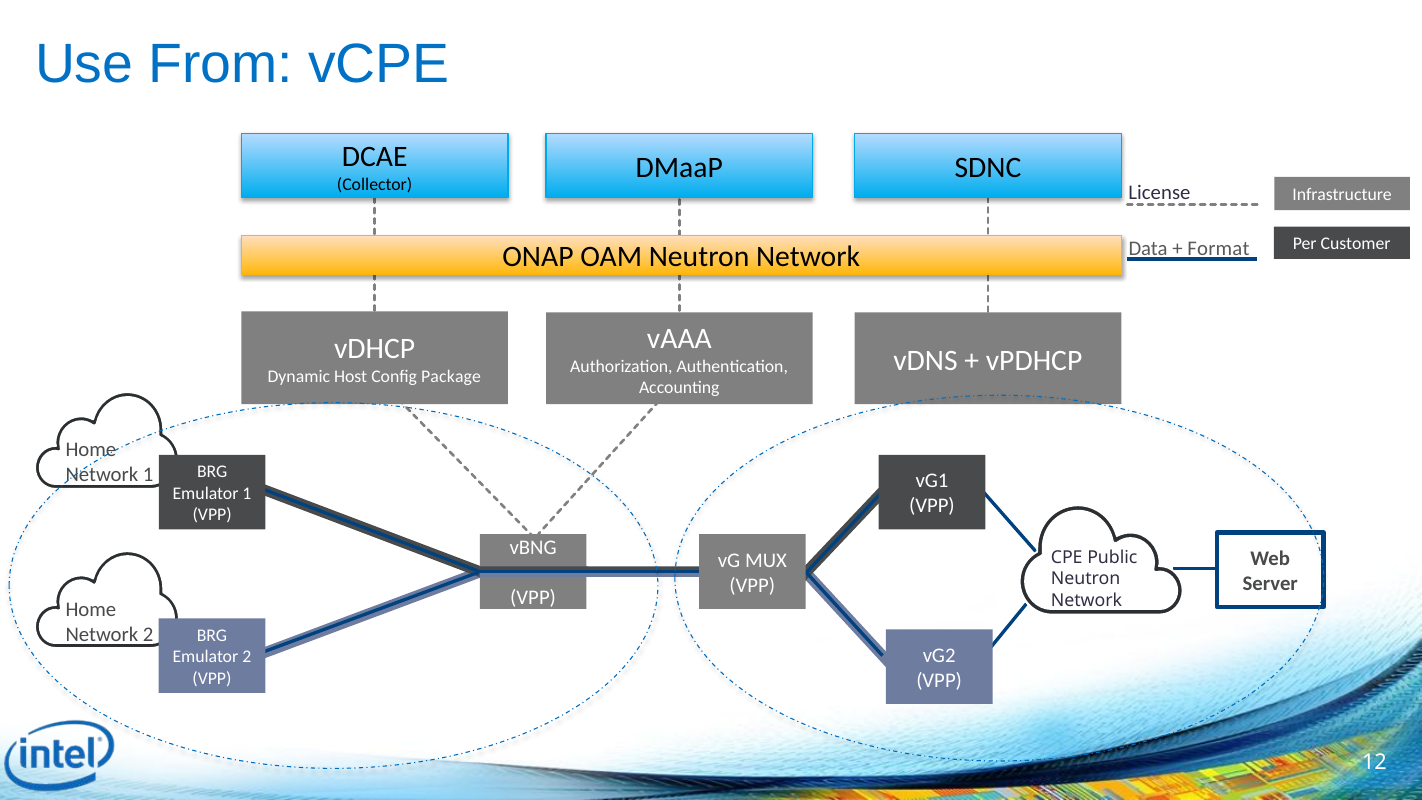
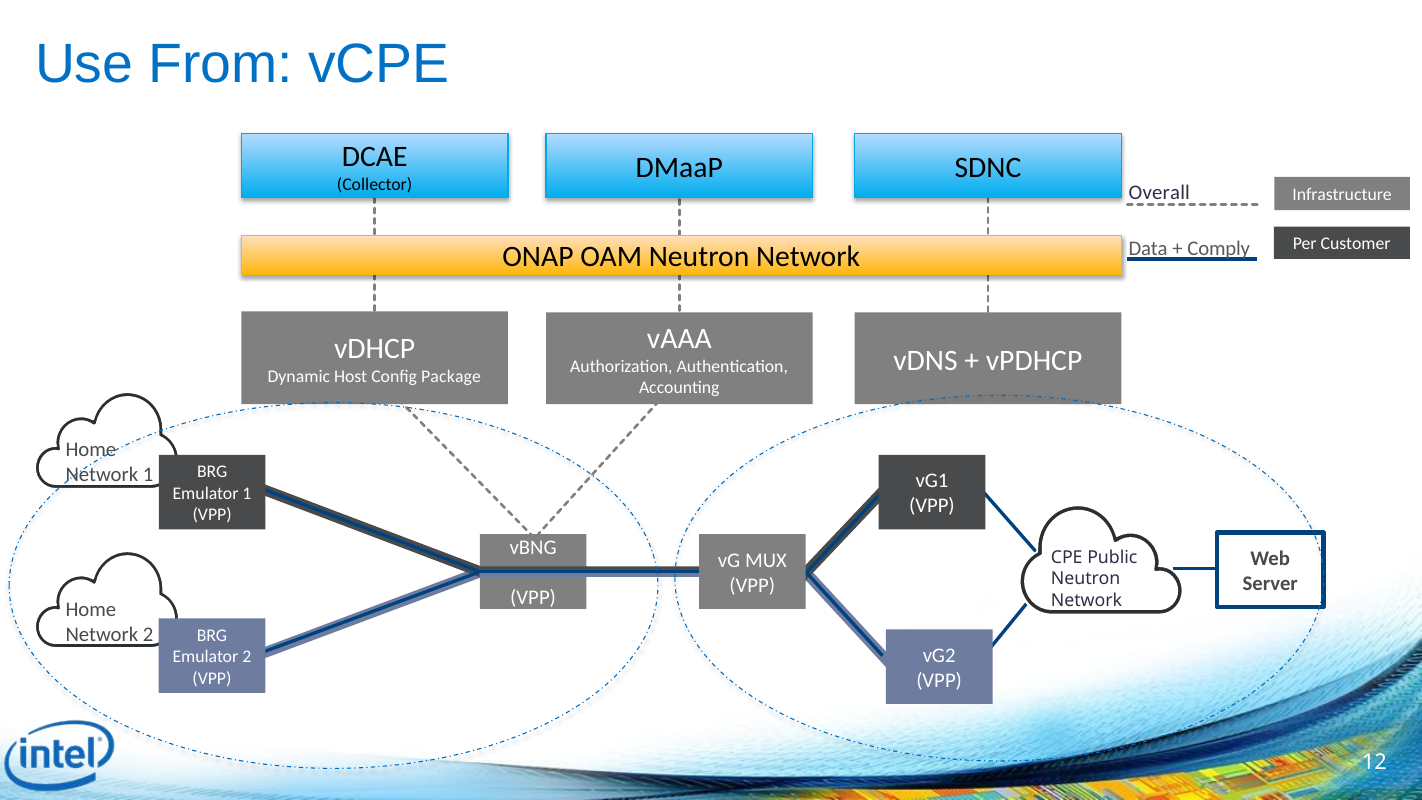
License: License -> Overall
Format: Format -> Comply
